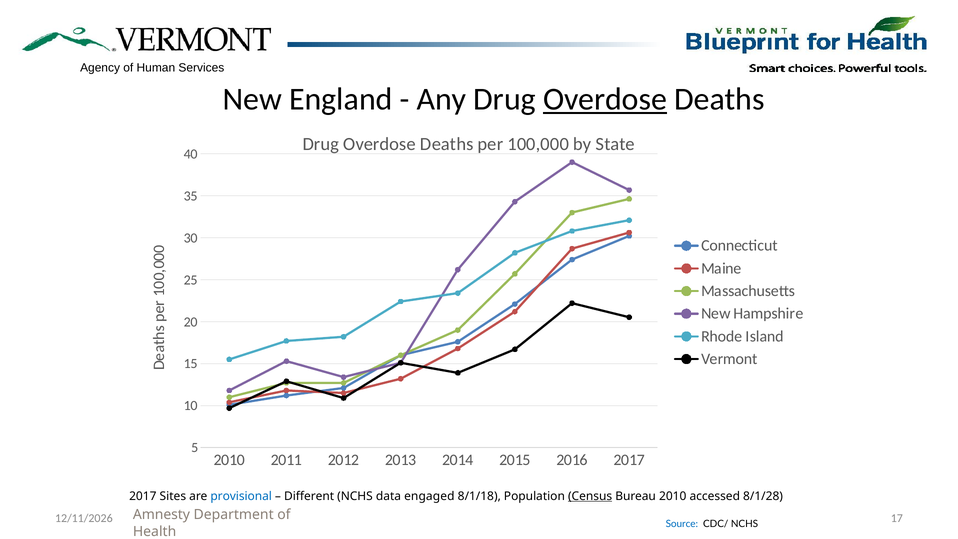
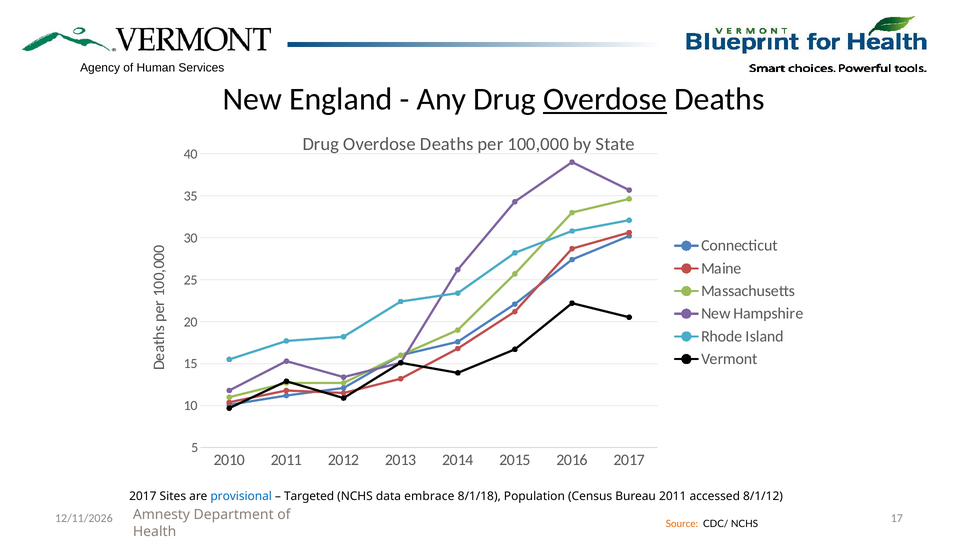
Different: Different -> Targeted
engaged: engaged -> embrace
Census underline: present -> none
Bureau 2010: 2010 -> 2011
8/1/28: 8/1/28 -> 8/1/12
Source colour: blue -> orange
